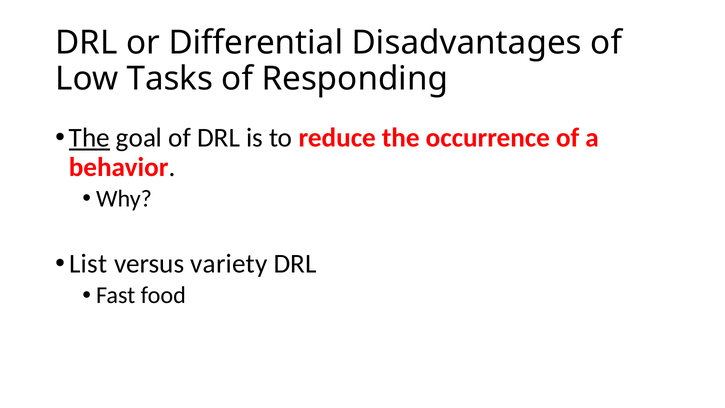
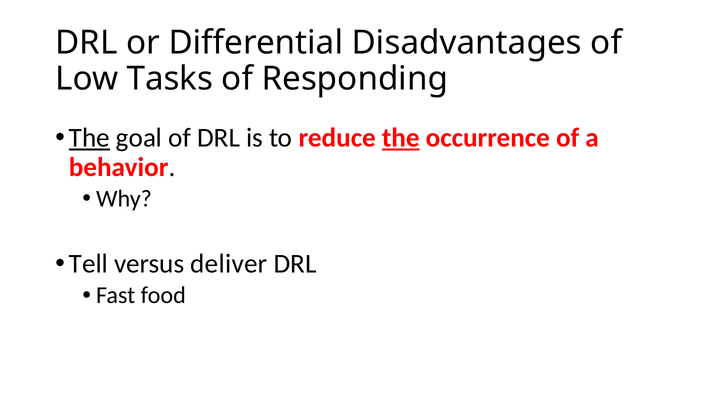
the at (401, 138) underline: none -> present
List: List -> Tell
variety: variety -> deliver
